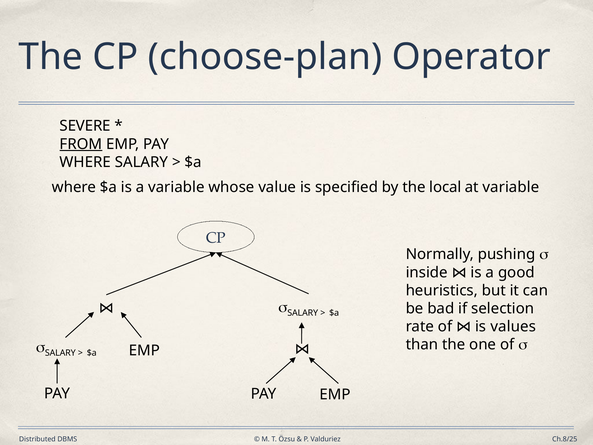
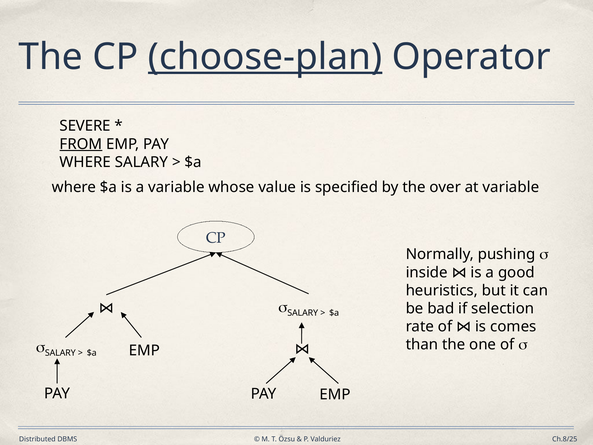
choose-plan underline: none -> present
local: local -> over
values: values -> comes
